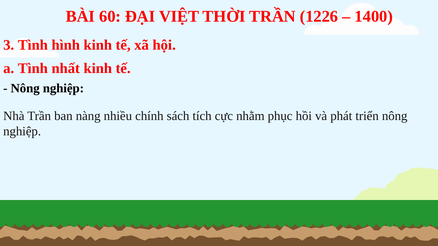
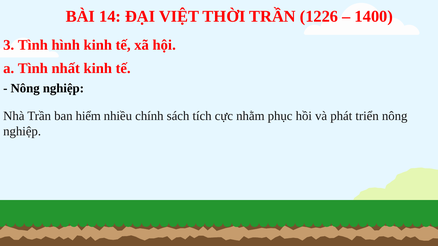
60: 60 -> 14
nàng: nàng -> hiểm
